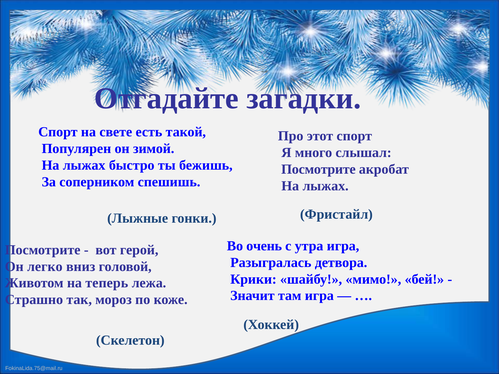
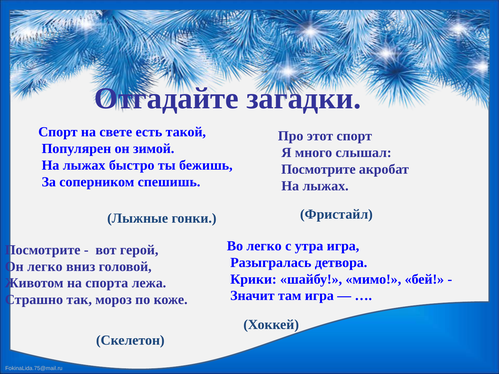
Во очень: очень -> легко
теперь: теперь -> спорта
